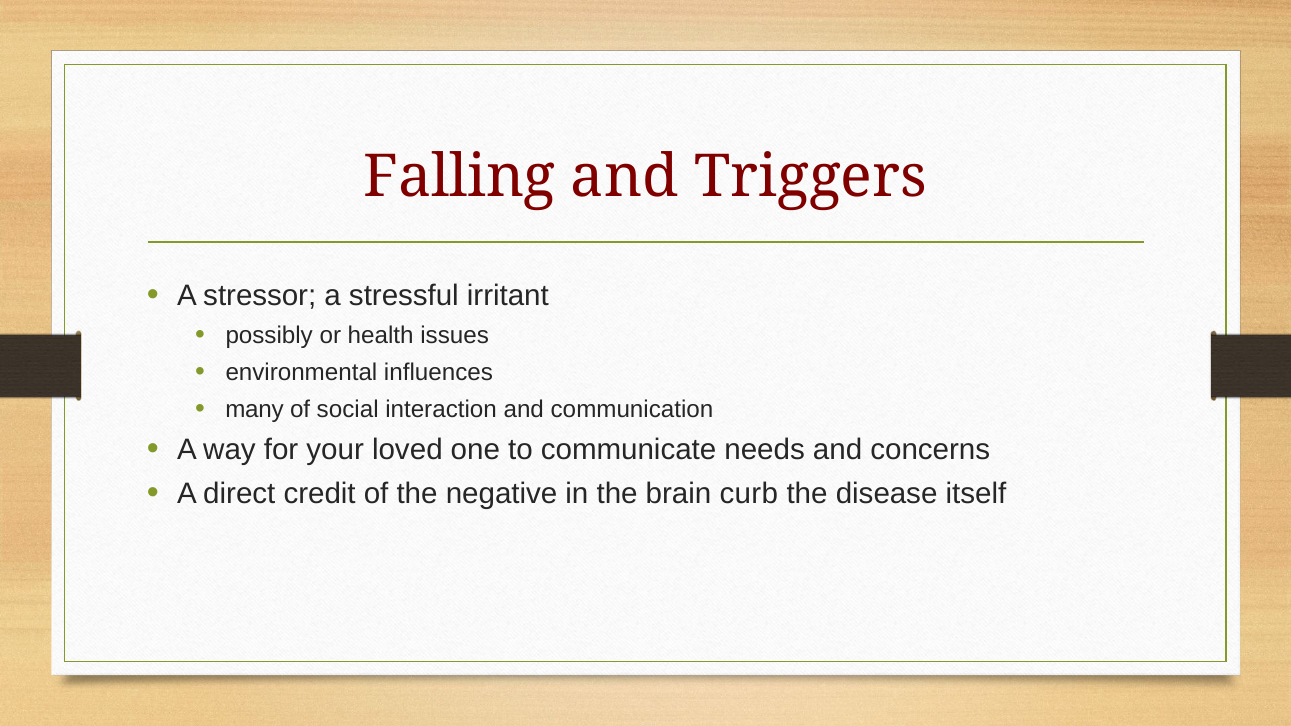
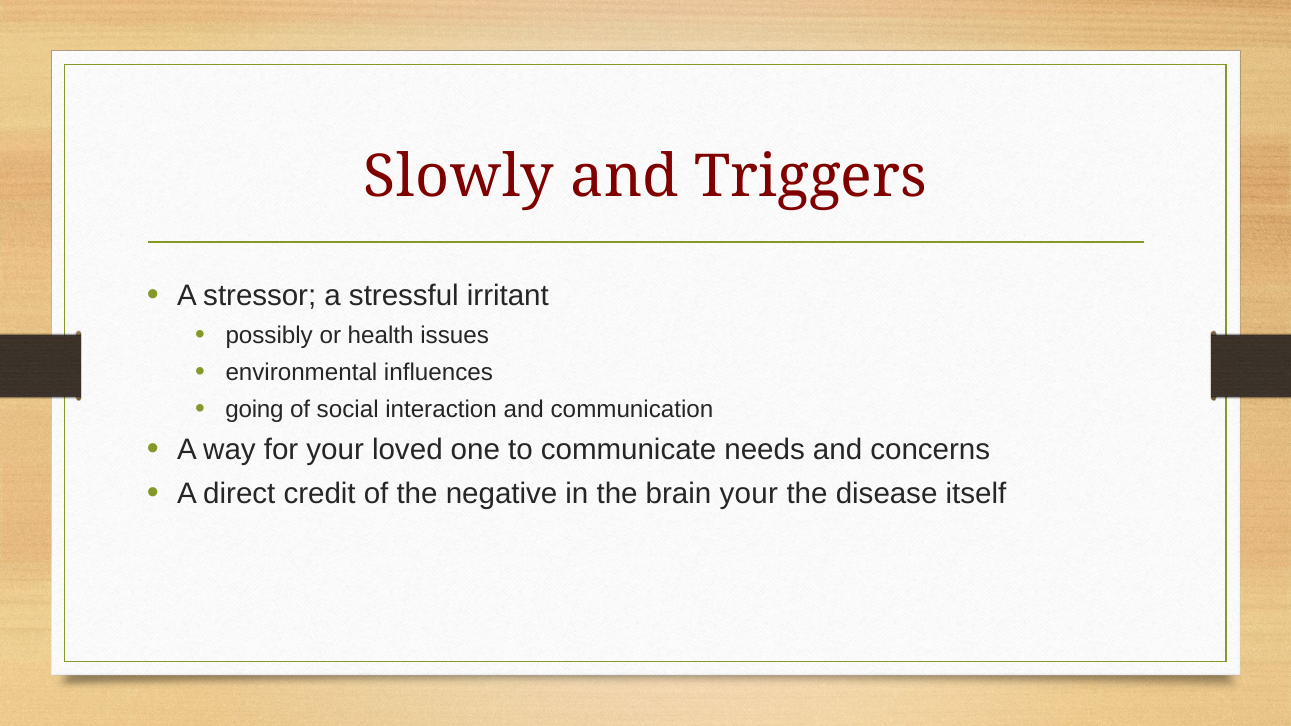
Falling: Falling -> Slowly
many: many -> going
brain curb: curb -> your
